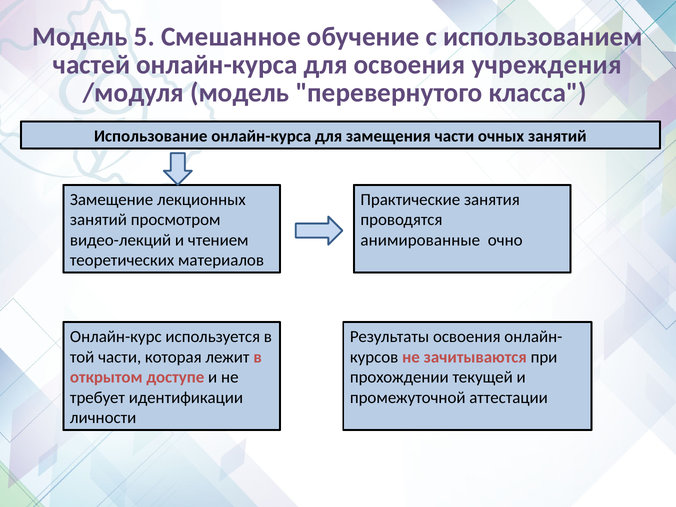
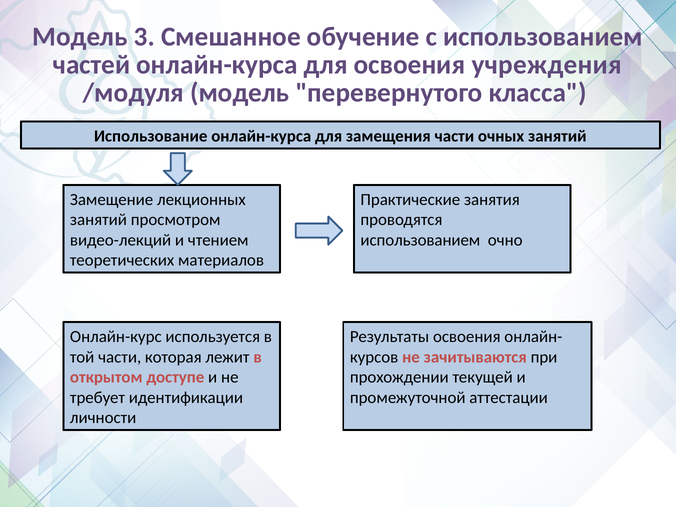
5: 5 -> 3
анимированные at (420, 240): анимированные -> использованием
